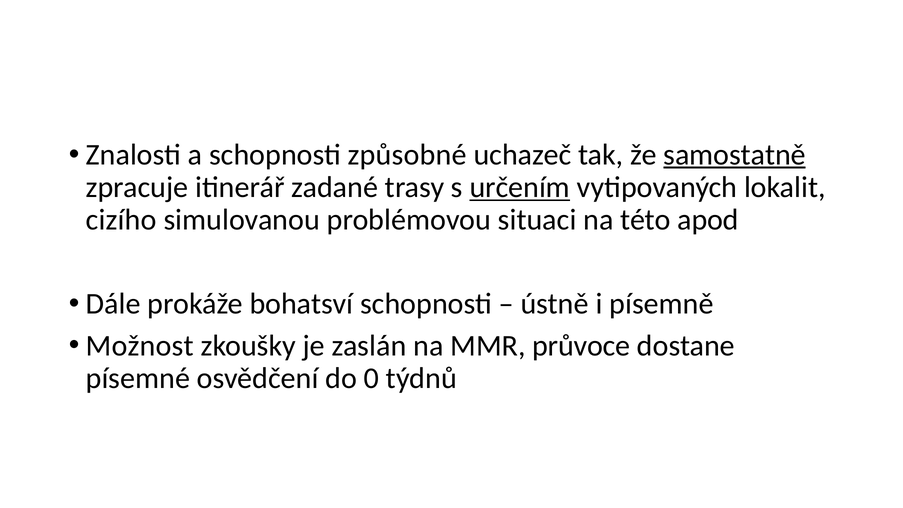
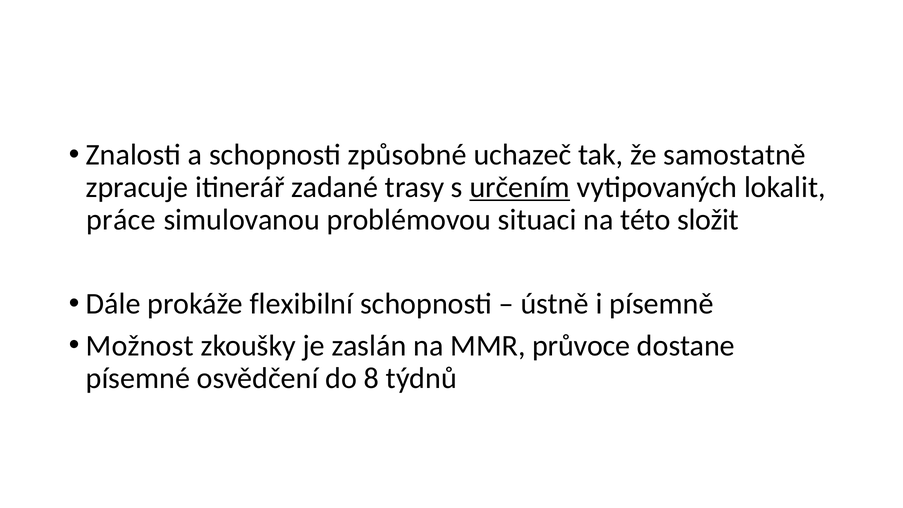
samostatně underline: present -> none
cizího: cizího -> práce
apod: apod -> složit
bohatsví: bohatsví -> flexibilní
0: 0 -> 8
